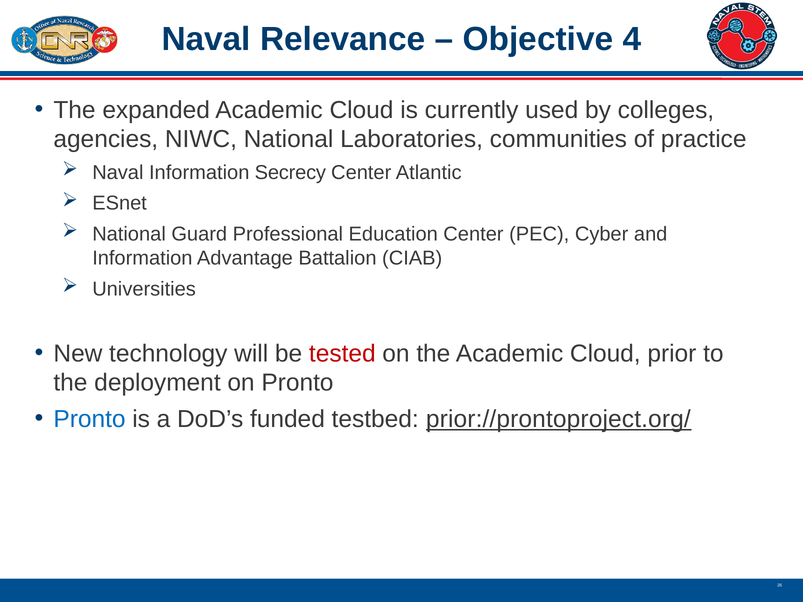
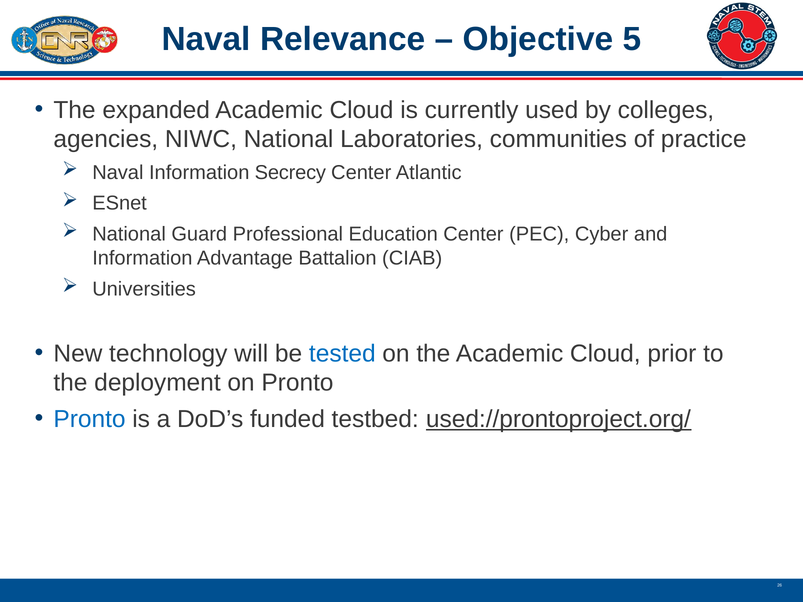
4: 4 -> 5
tested colour: red -> blue
prior://prontoproject.org/: prior://prontoproject.org/ -> used://prontoproject.org/
